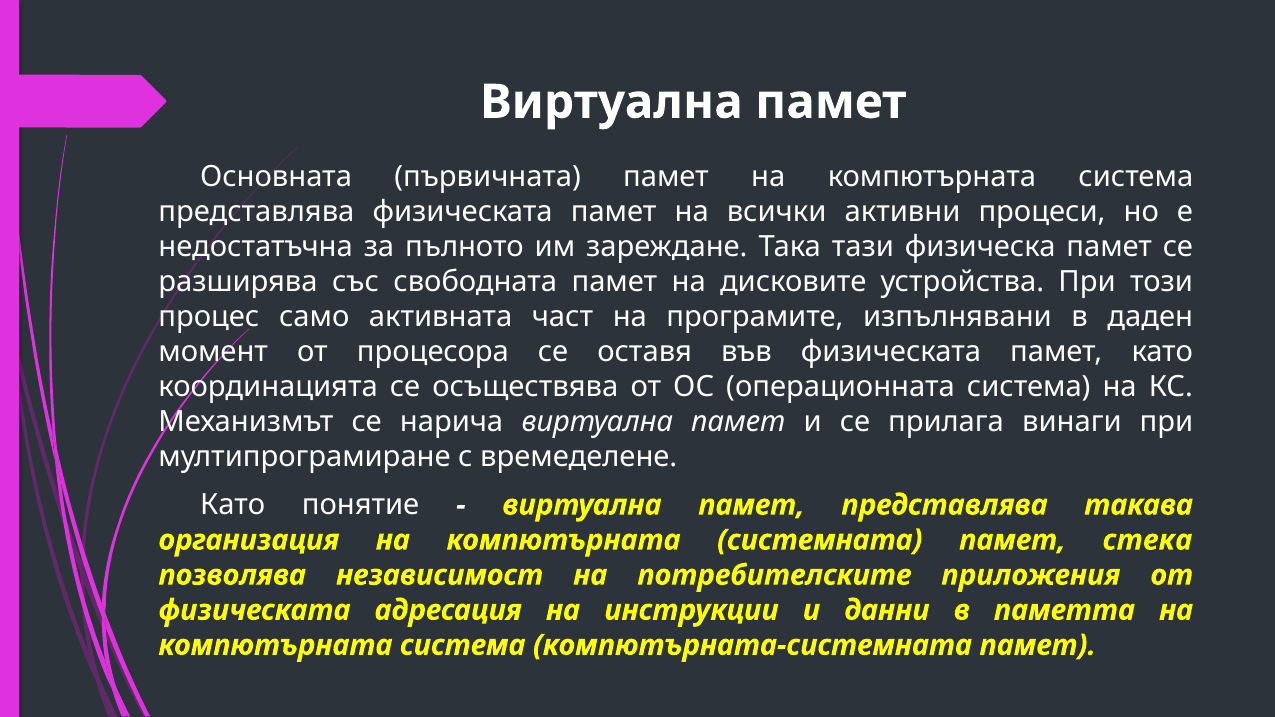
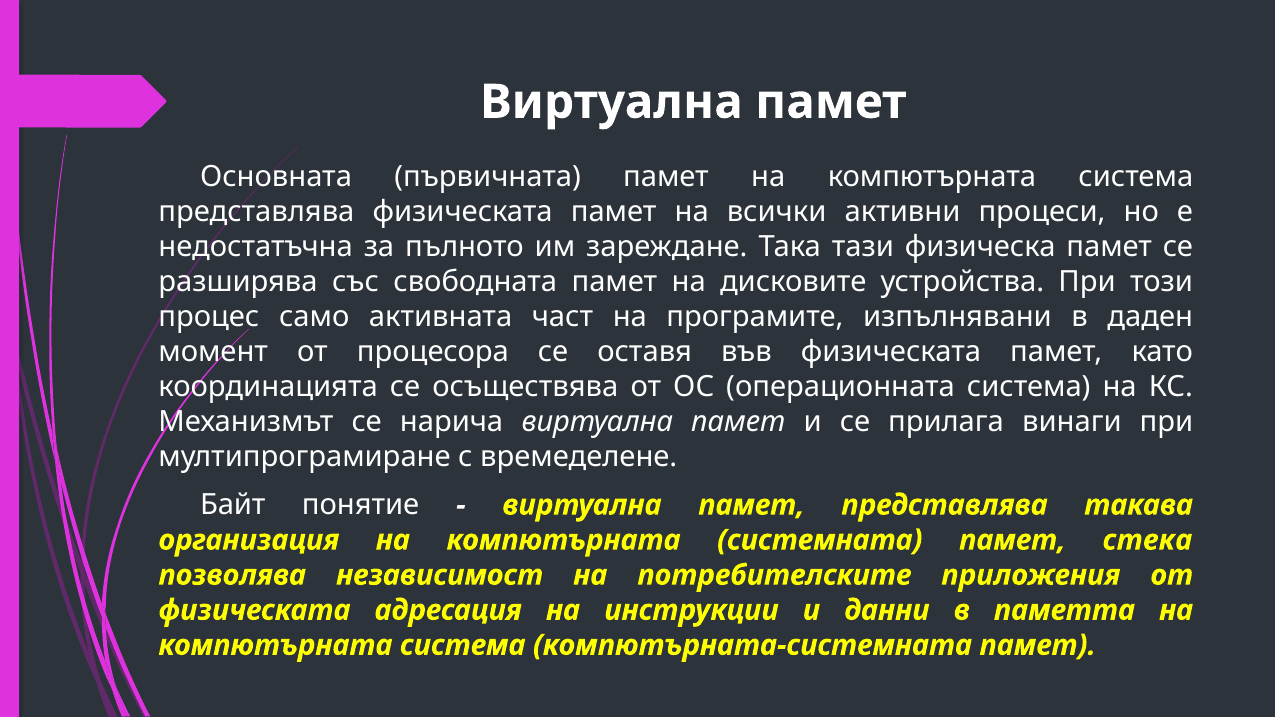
Като at (233, 505): Като -> Байт
